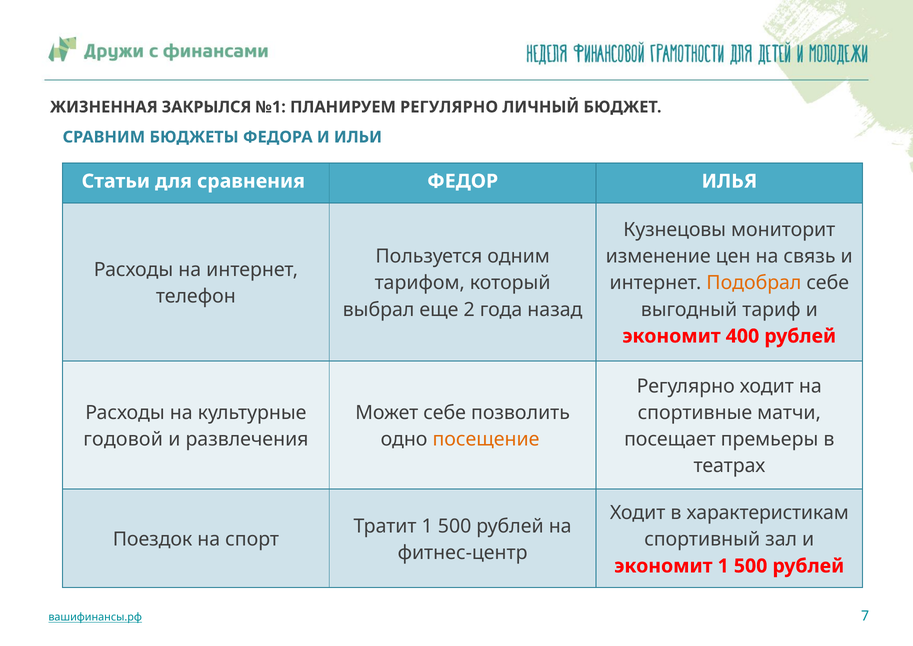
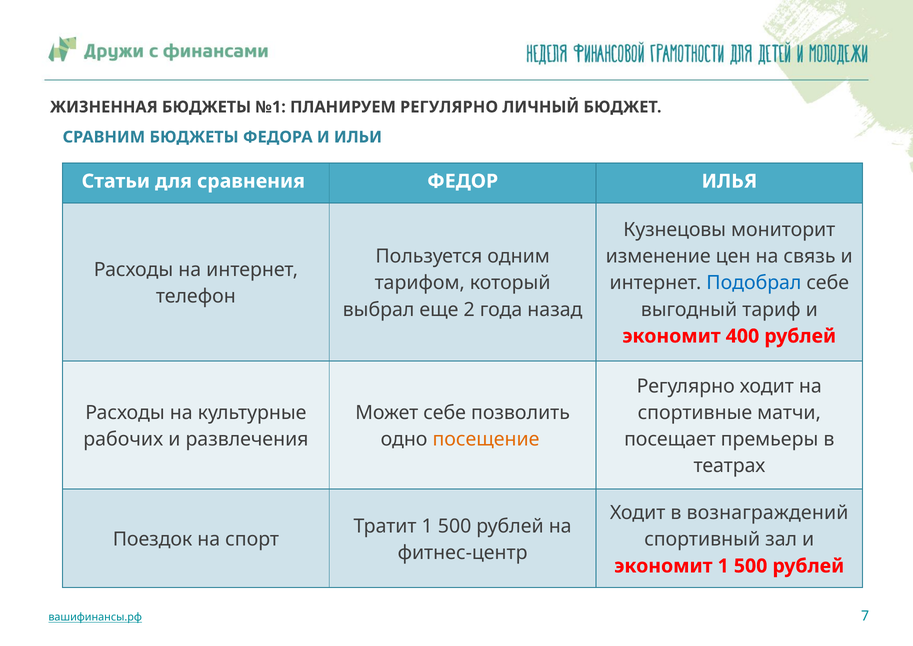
ЖИЗНЕННАЯ ЗАКРЫЛСЯ: ЗАКРЫЛСЯ -> БЮДЖЕТЫ
Подобрал colour: orange -> blue
годовой: годовой -> рабочих
характеристикам: характеристикам -> вознаграждений
